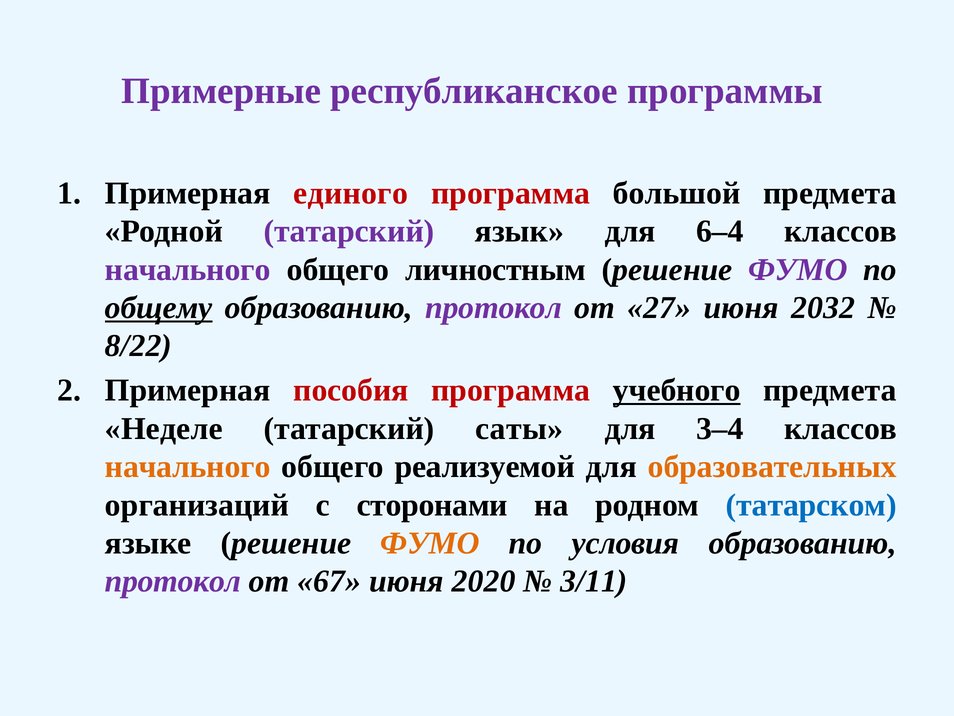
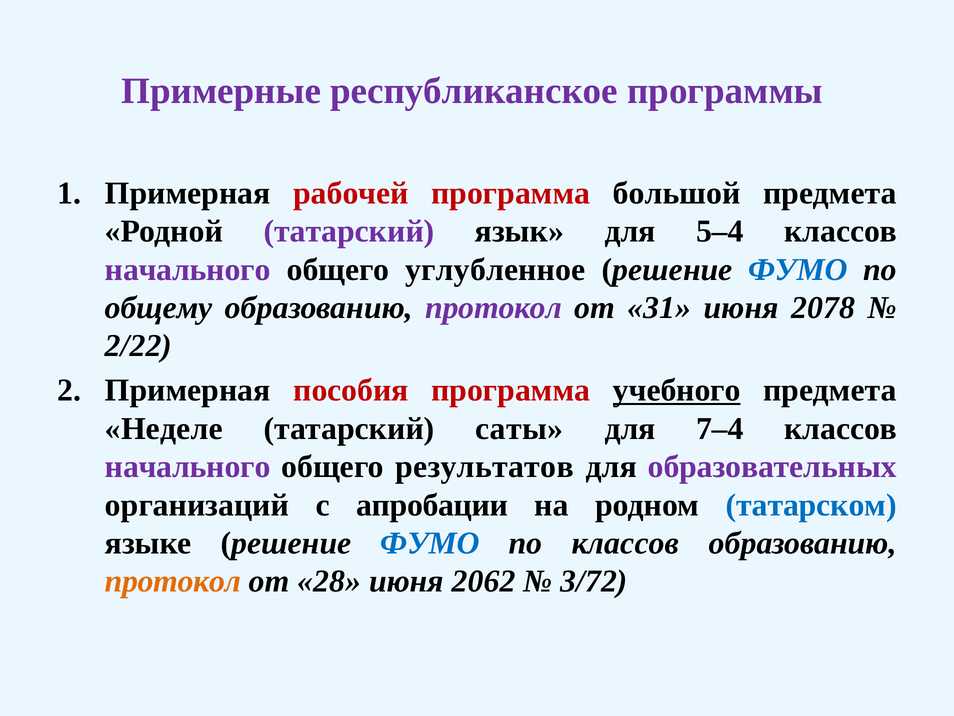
единого: единого -> рабочей
6–4: 6–4 -> 5–4
личностным: личностным -> углубленное
ФУМО at (798, 269) colour: purple -> blue
общему underline: present -> none
27: 27 -> 31
2032: 2032 -> 2078
8/22: 8/22 -> 2/22
3–4: 3–4 -> 7–4
начального at (188, 467) colour: orange -> purple
реализуемой: реализуемой -> результатов
образовательных colour: orange -> purple
сторонами: сторонами -> апробации
ФУМО at (430, 543) colour: orange -> blue
по условия: условия -> классов
протокол at (173, 581) colour: purple -> orange
67: 67 -> 28
2020: 2020 -> 2062
3/11: 3/11 -> 3/72
